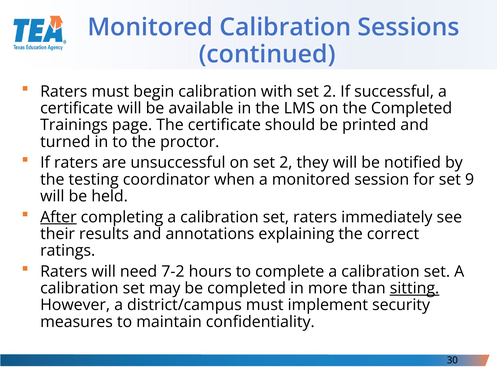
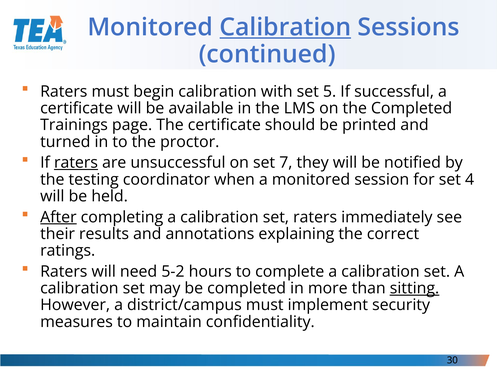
Calibration at (285, 27) underline: none -> present
with set 2: 2 -> 5
raters at (76, 163) underline: none -> present
on set 2: 2 -> 7
9: 9 -> 4
7-2: 7-2 -> 5-2
